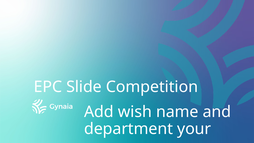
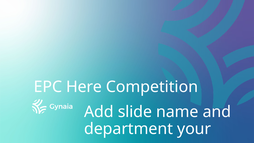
Slide: Slide -> Here
wish: wish -> slide
